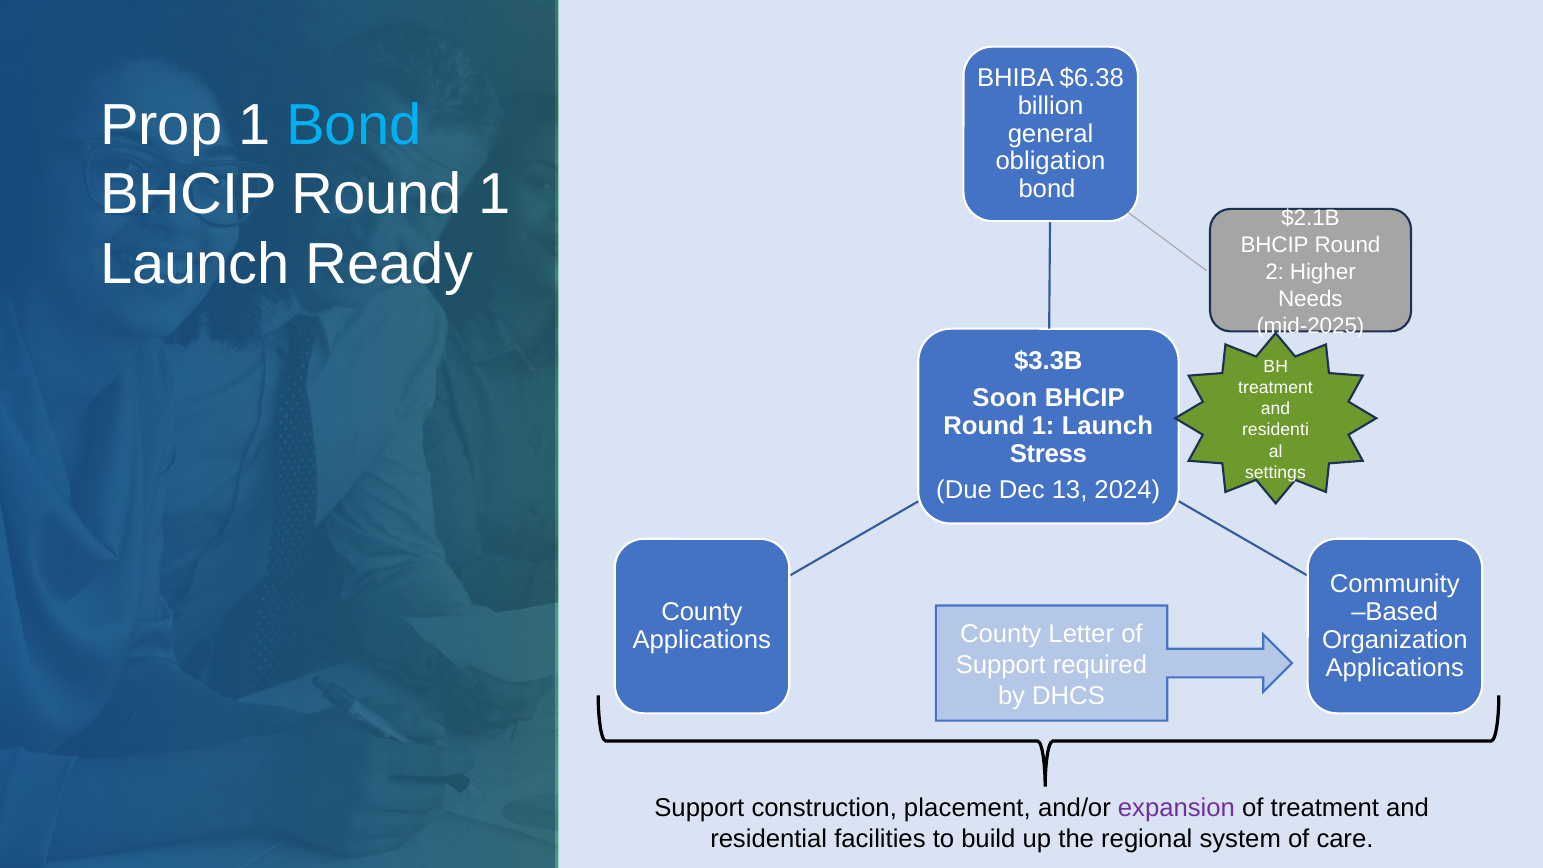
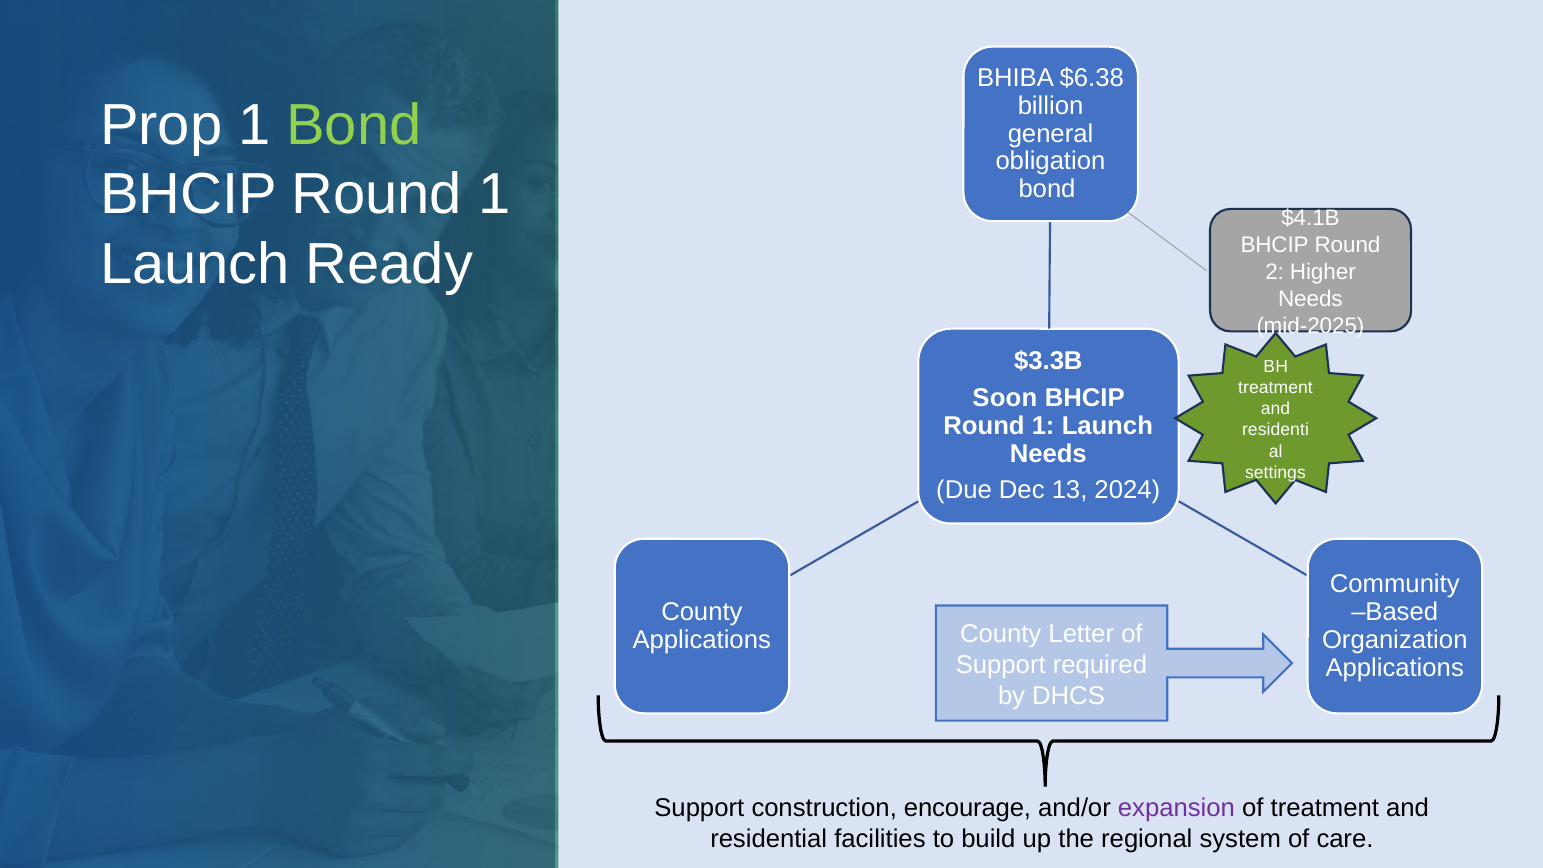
Bond at (354, 125) colour: light blue -> light green
$2.1B: $2.1B -> $4.1B
Stress at (1048, 454): Stress -> Needs
placement: placement -> encourage
